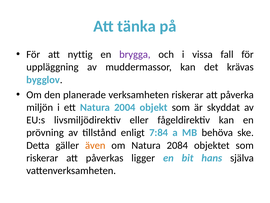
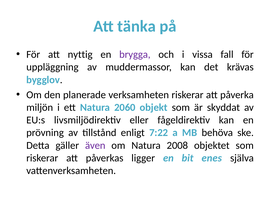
2004: 2004 -> 2060
7:84: 7:84 -> 7:22
även colour: orange -> purple
2084: 2084 -> 2008
hans: hans -> enes
